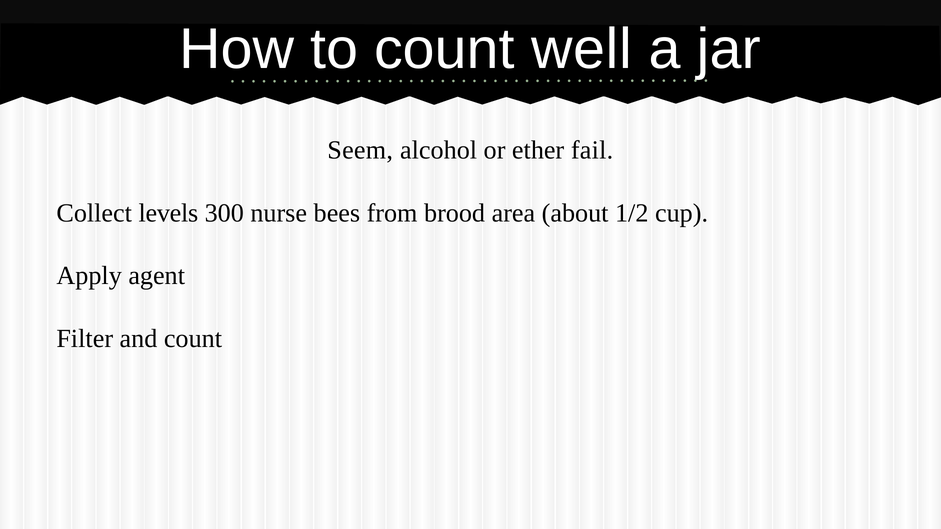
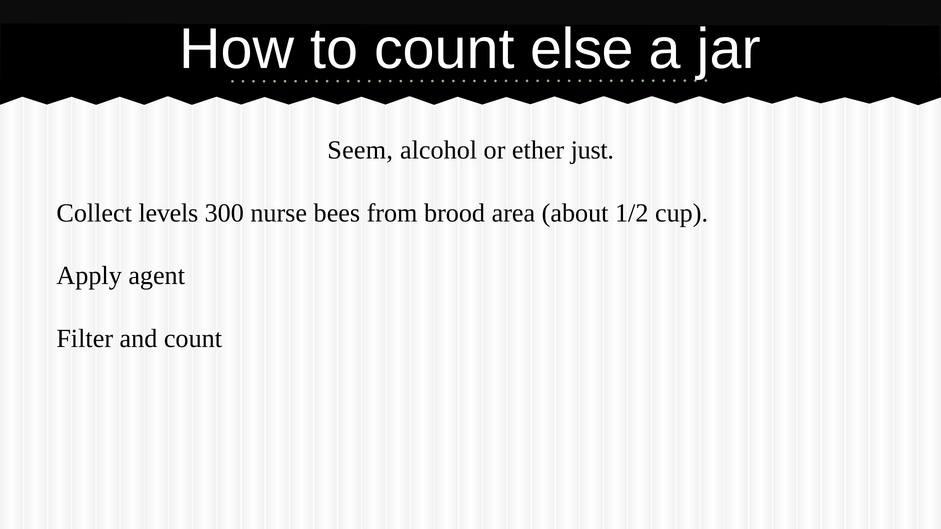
well: well -> else
fail: fail -> just
